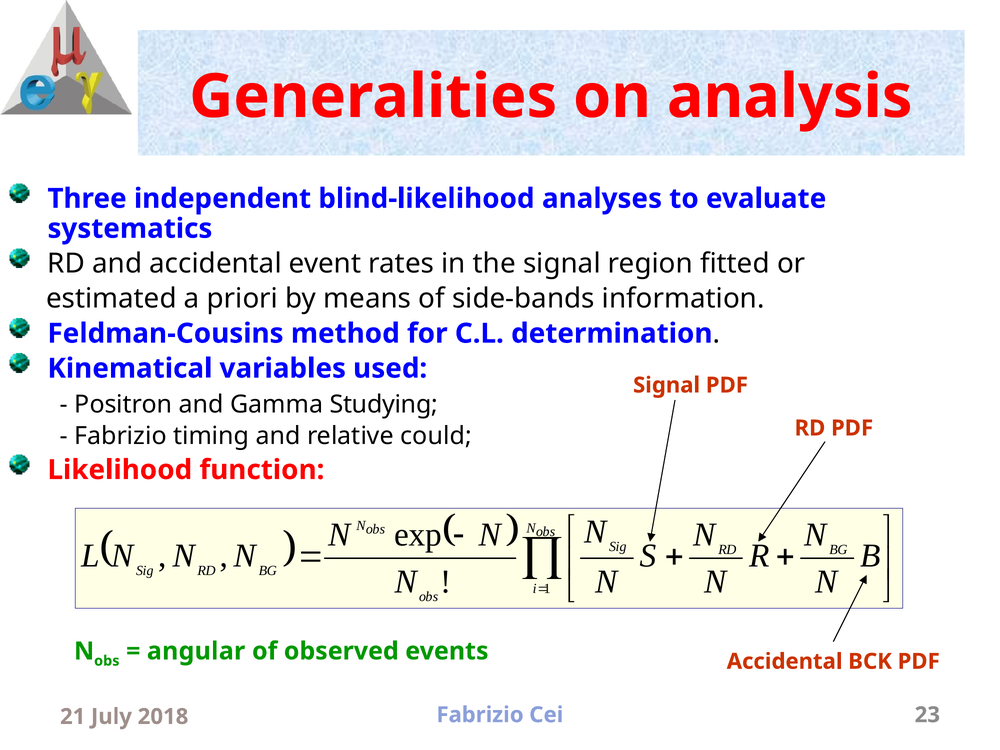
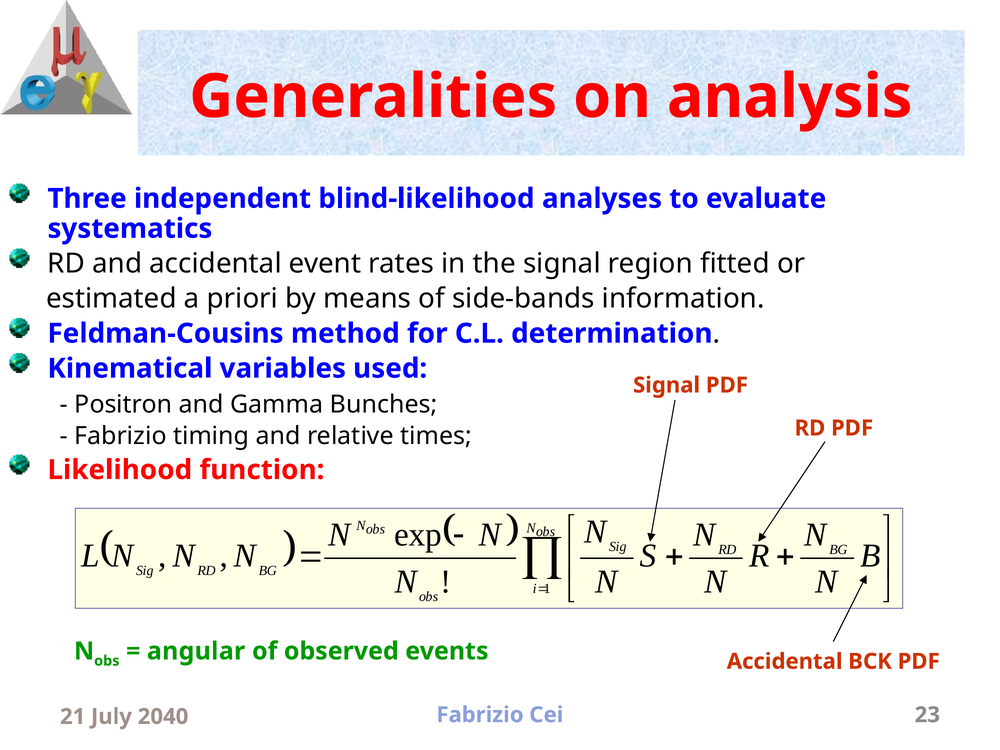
Studying: Studying -> Bunches
could: could -> times
2018: 2018 -> 2040
